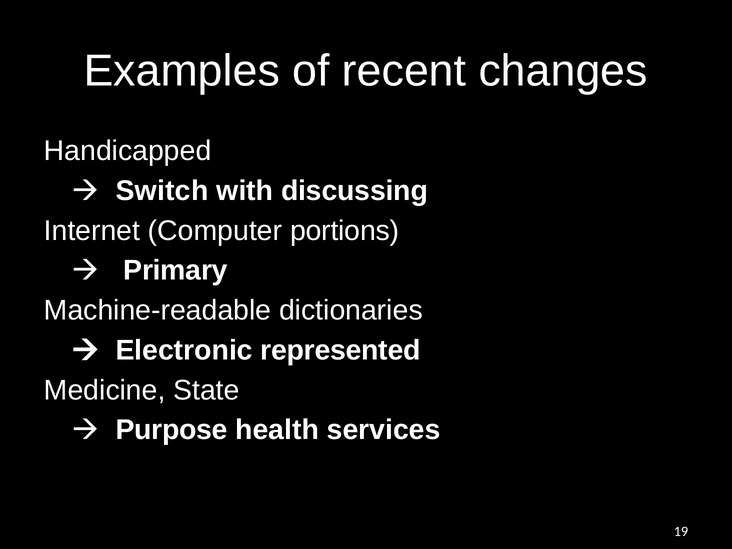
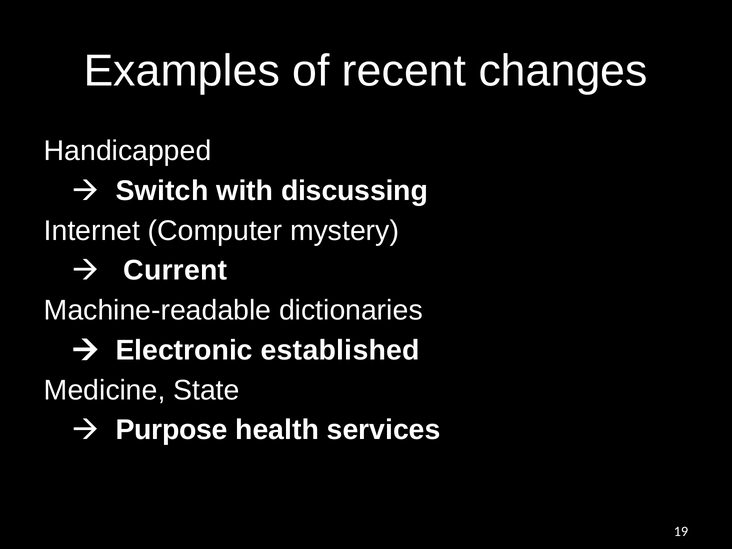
portions: portions -> mystery
Primary: Primary -> Current
represented: represented -> established
